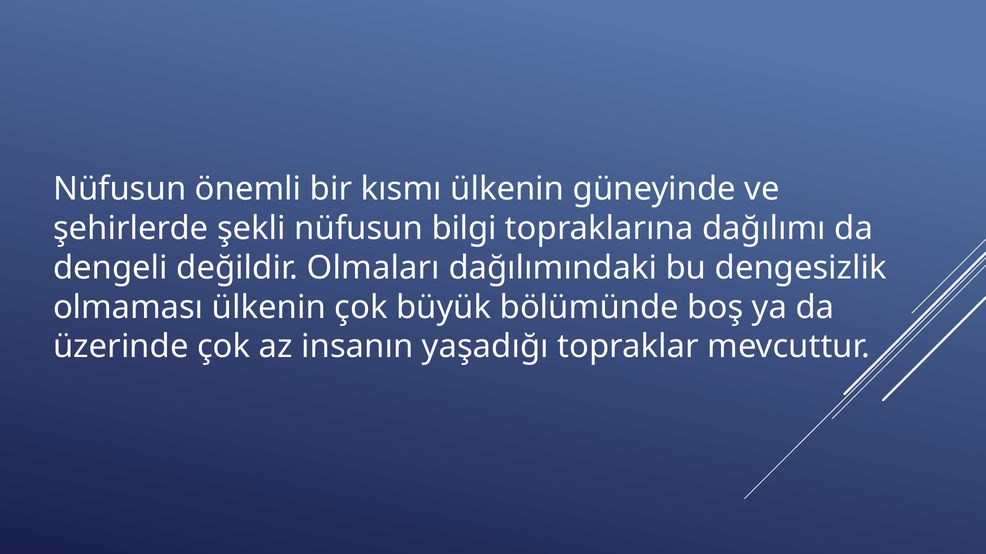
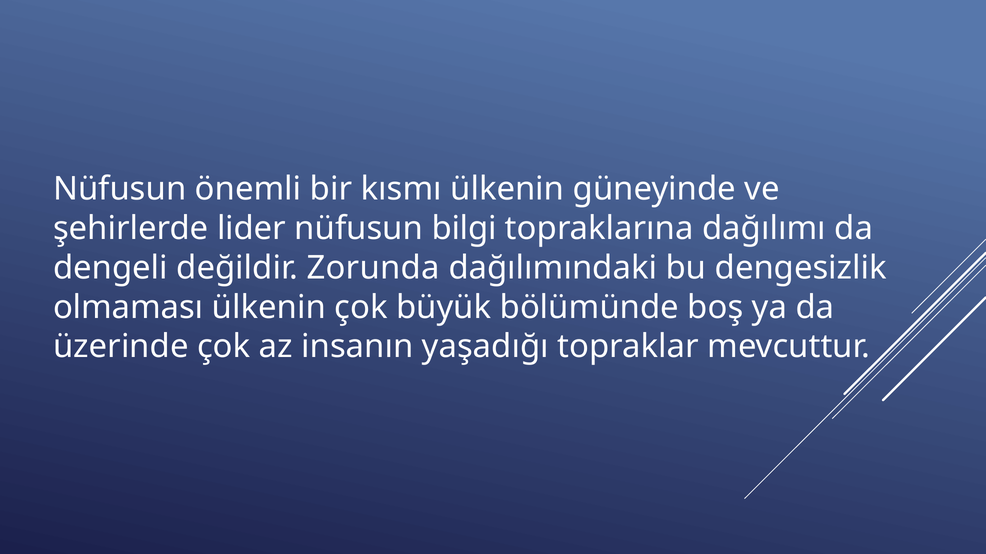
şekli: şekli -> lider
Olmaları: Olmaları -> Zorunda
